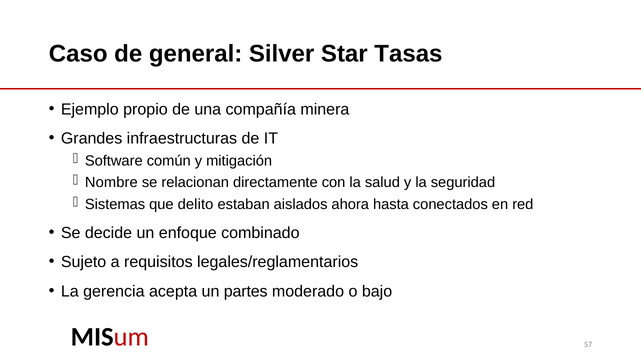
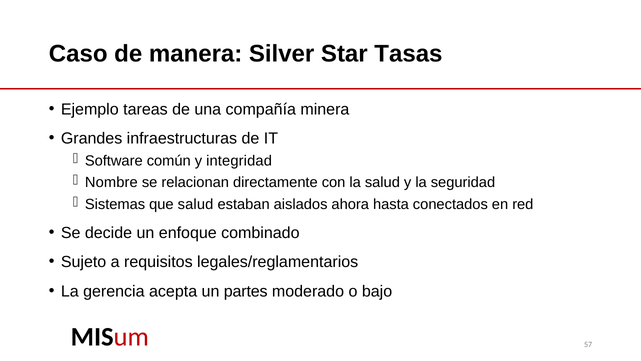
general: general -> manera
propio: propio -> tareas
mitigación: mitigación -> integridad
que delito: delito -> salud
